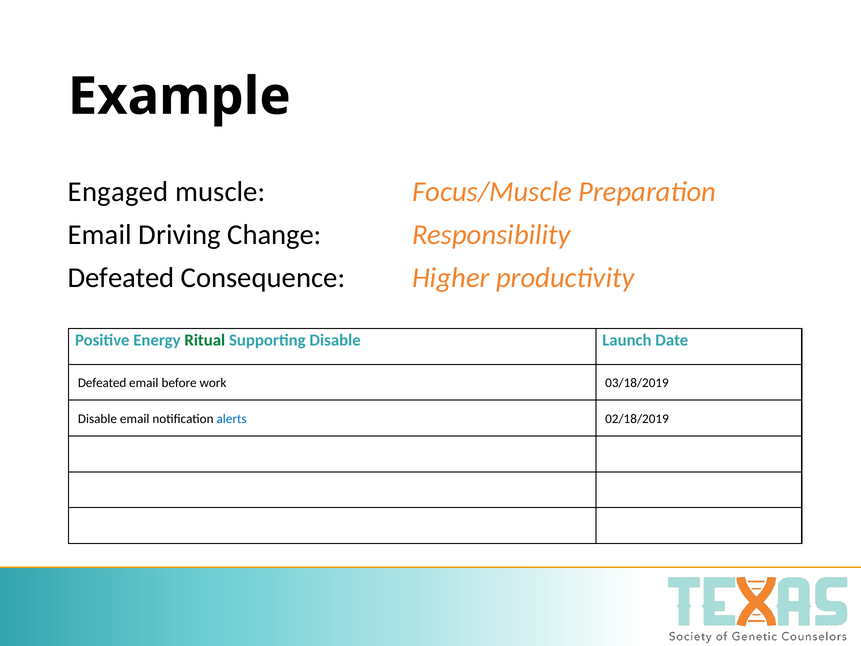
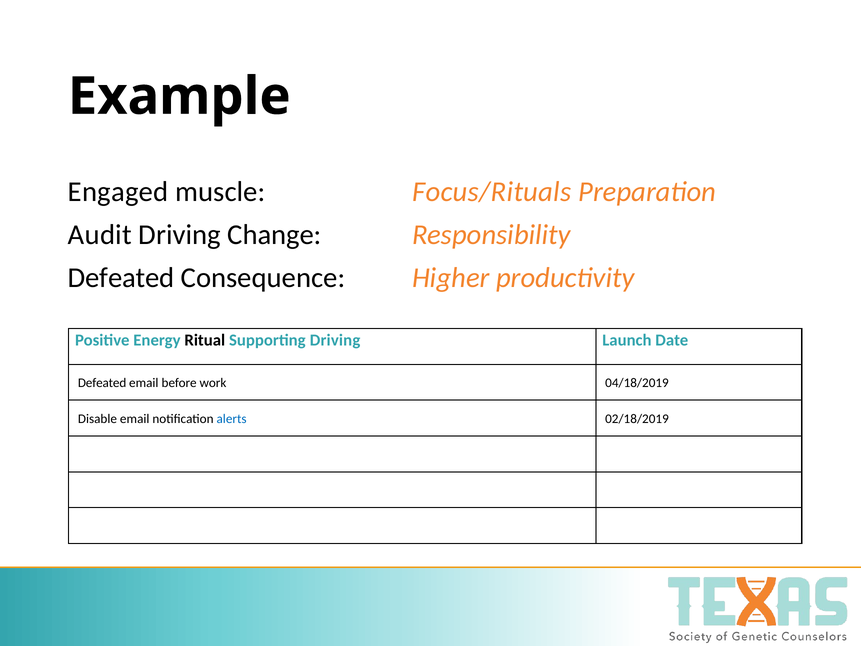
Focus/Muscle: Focus/Muscle -> Focus/Rituals
Email at (100, 234): Email -> Audit
Ritual colour: green -> black
Supporting Disable: Disable -> Driving
03/18/2019: 03/18/2019 -> 04/18/2019
